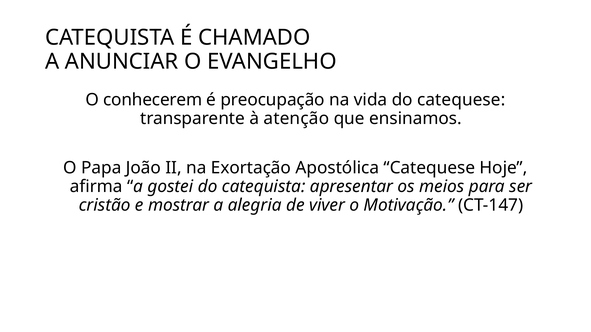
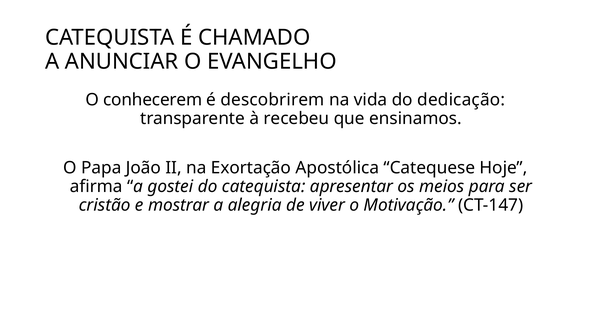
preocupação: preocupação -> descobrirem
do catequese: catequese -> dedicação
atenção: atenção -> recebeu
